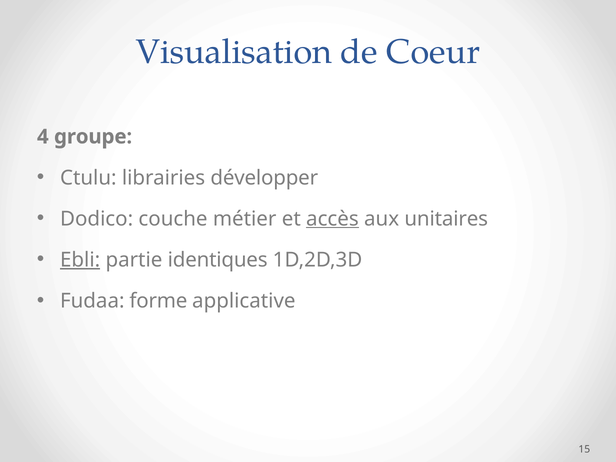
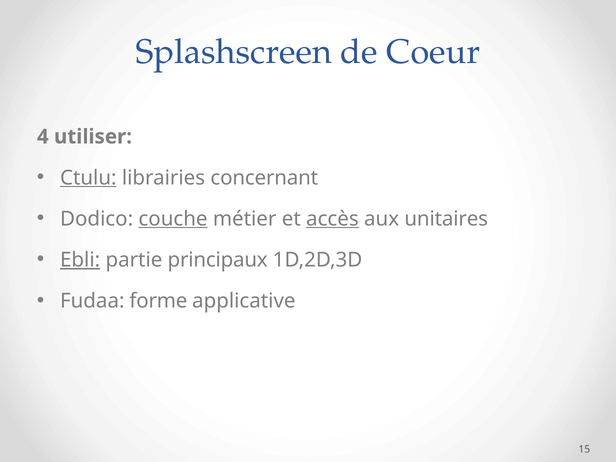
Visualisation: Visualisation -> Splashscreen
groupe: groupe -> utiliser
Ctulu underline: none -> present
développer: développer -> concernant
couche underline: none -> present
identiques: identiques -> principaux
